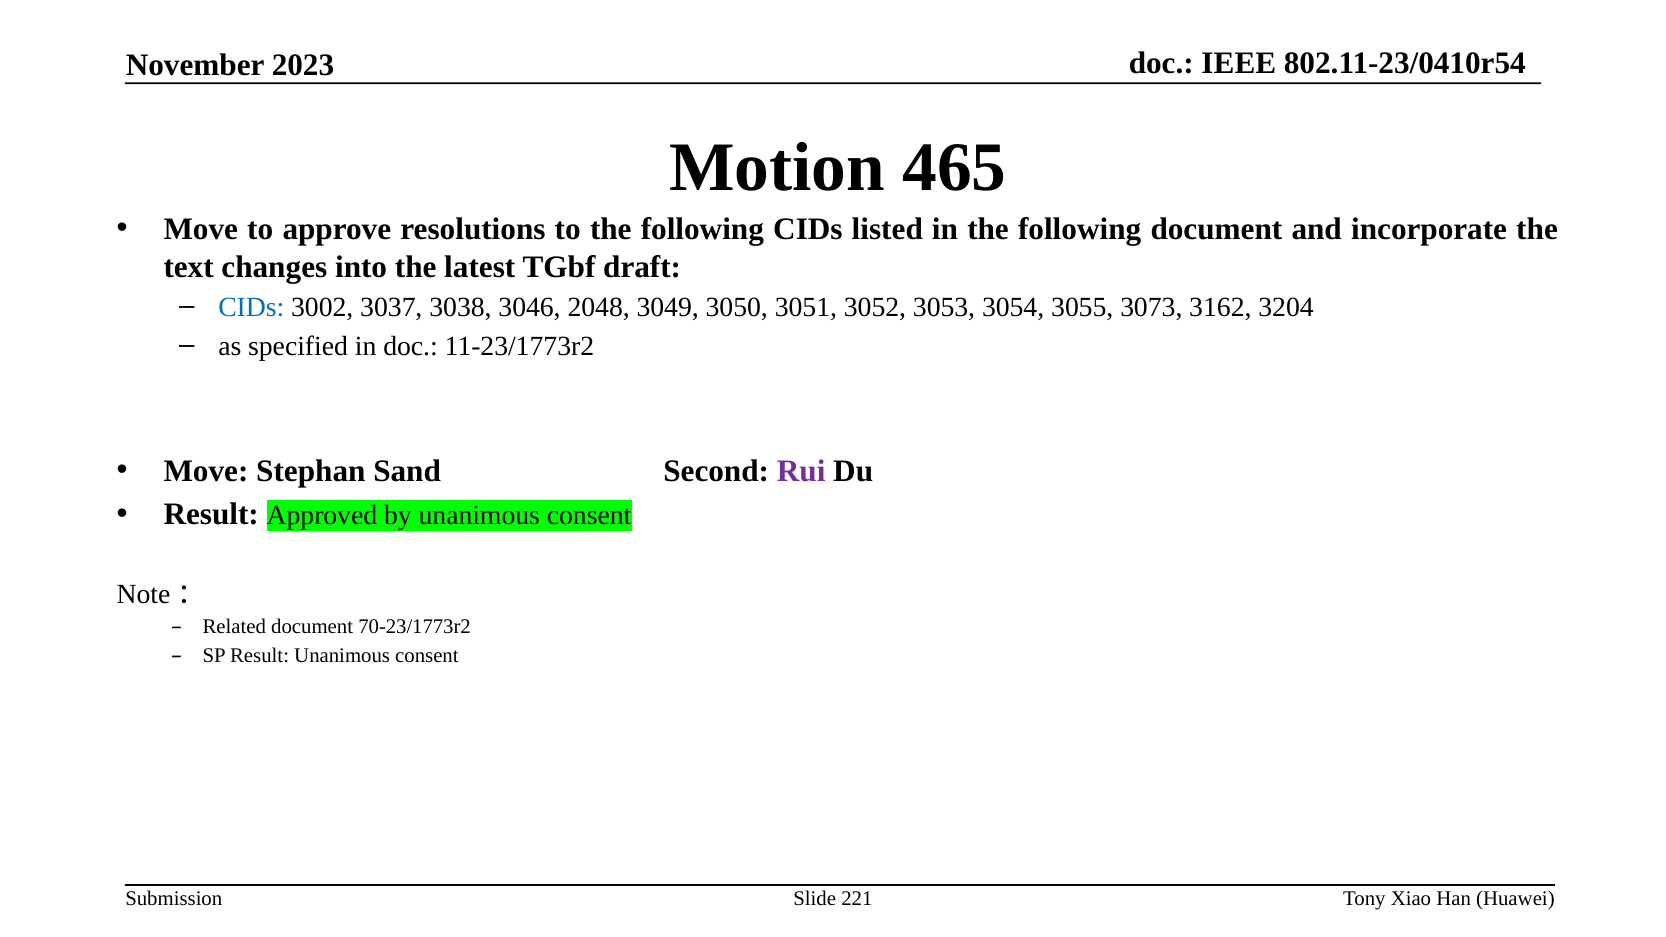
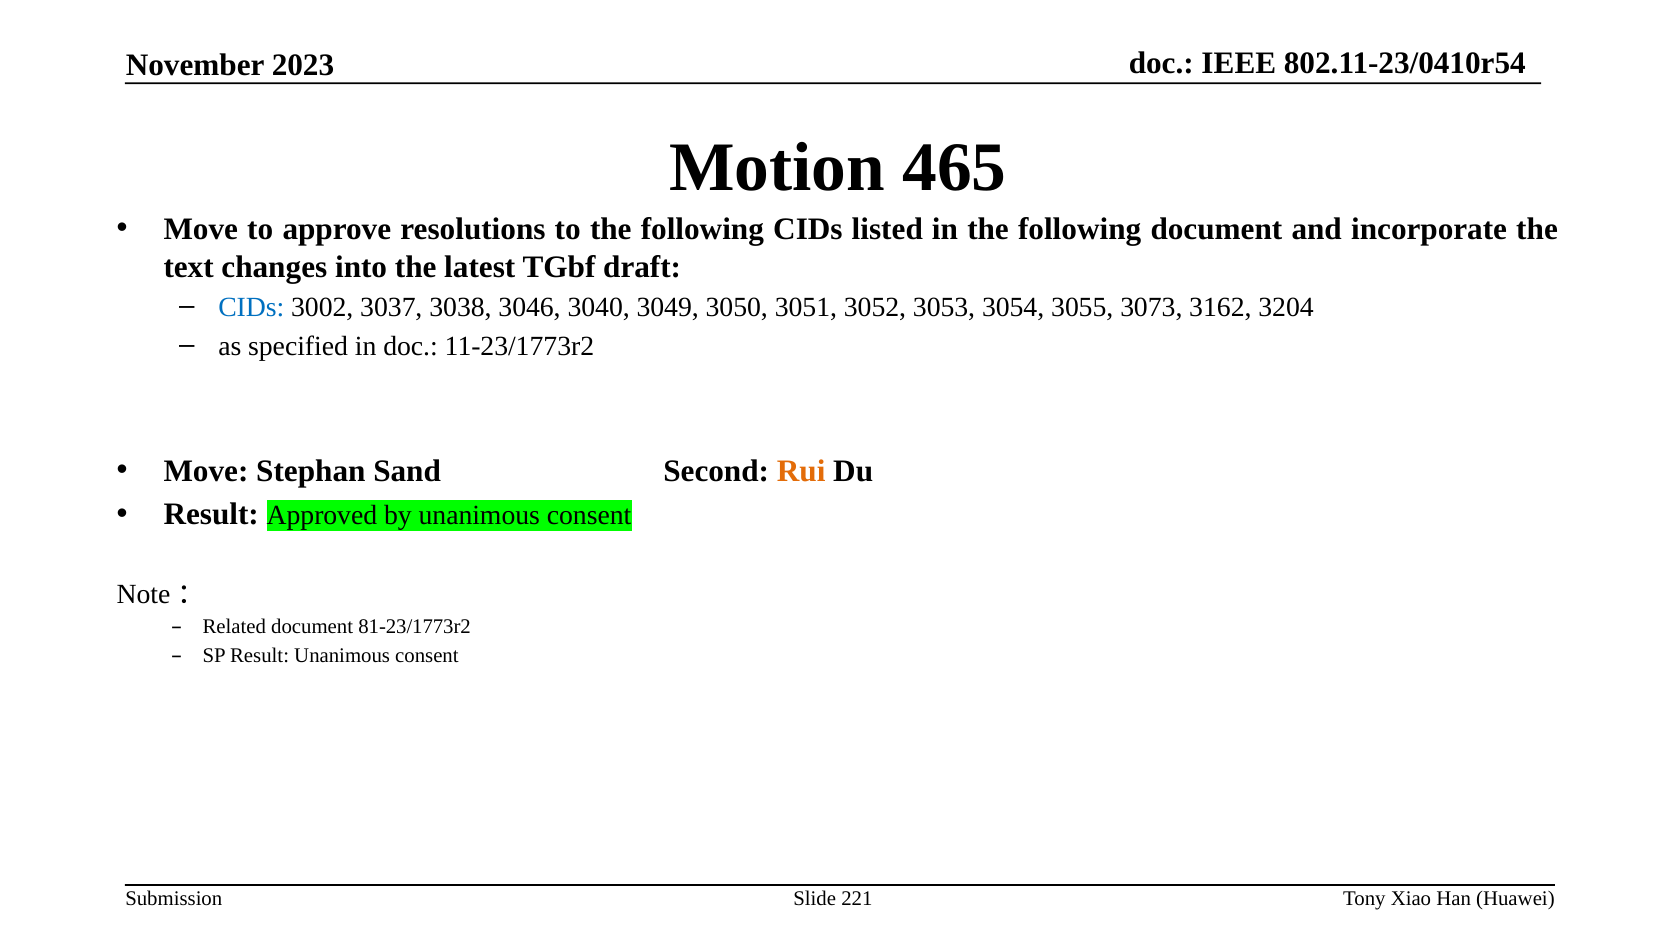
2048: 2048 -> 3040
Rui colour: purple -> orange
70-23/1773r2: 70-23/1773r2 -> 81-23/1773r2
